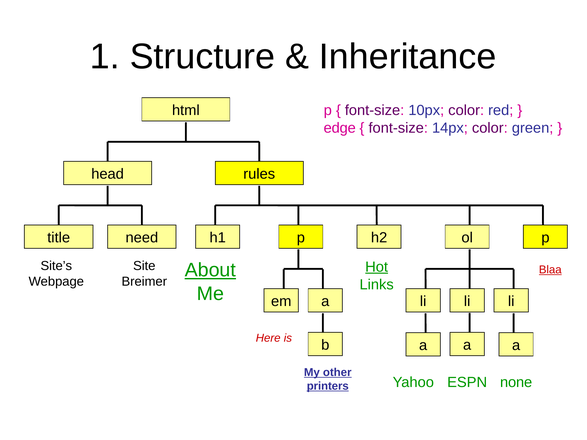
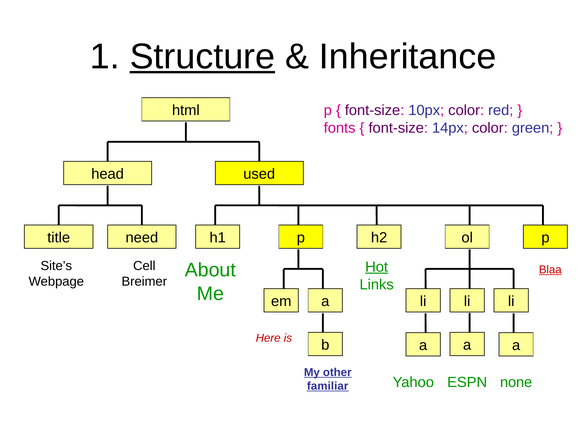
Structure underline: none -> present
edge: edge -> fonts
rules: rules -> used
Site: Site -> Cell
About underline: present -> none
printers: printers -> familiar
